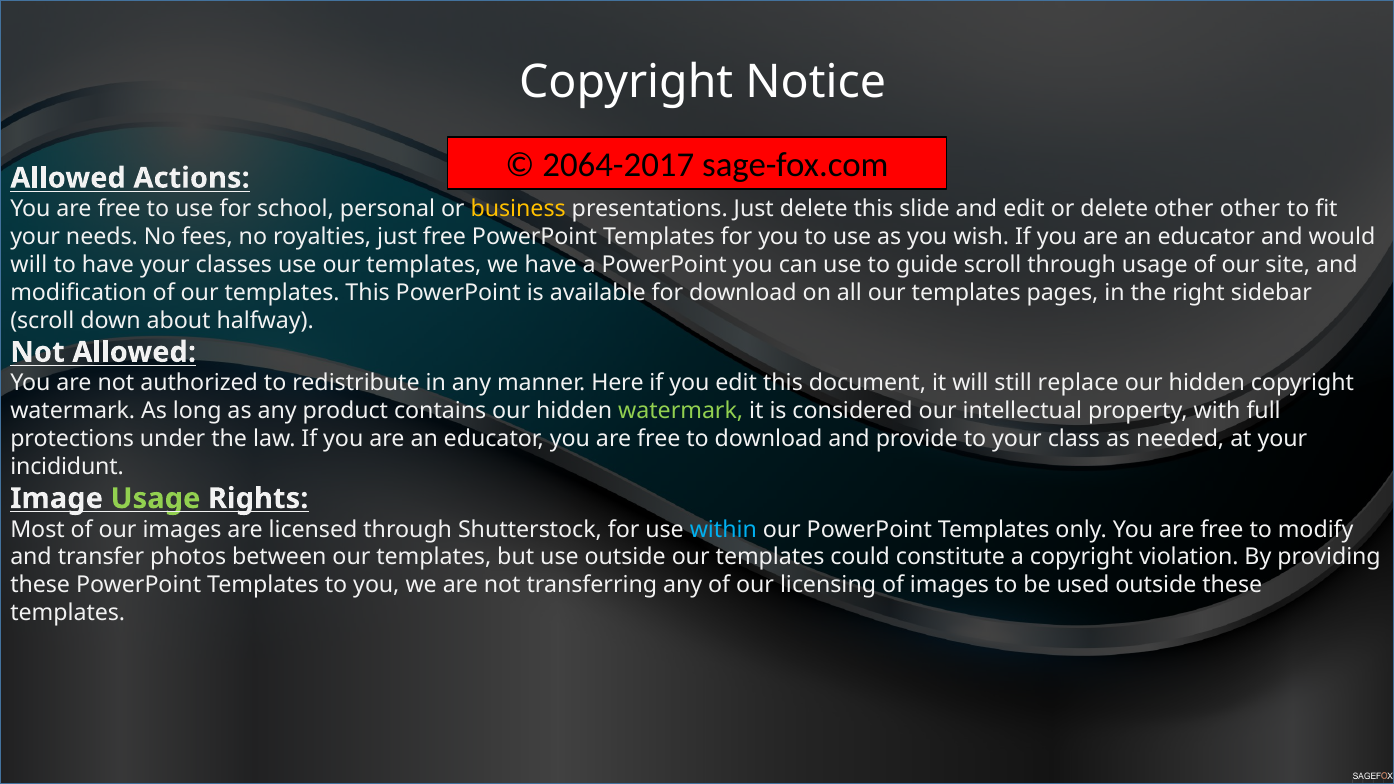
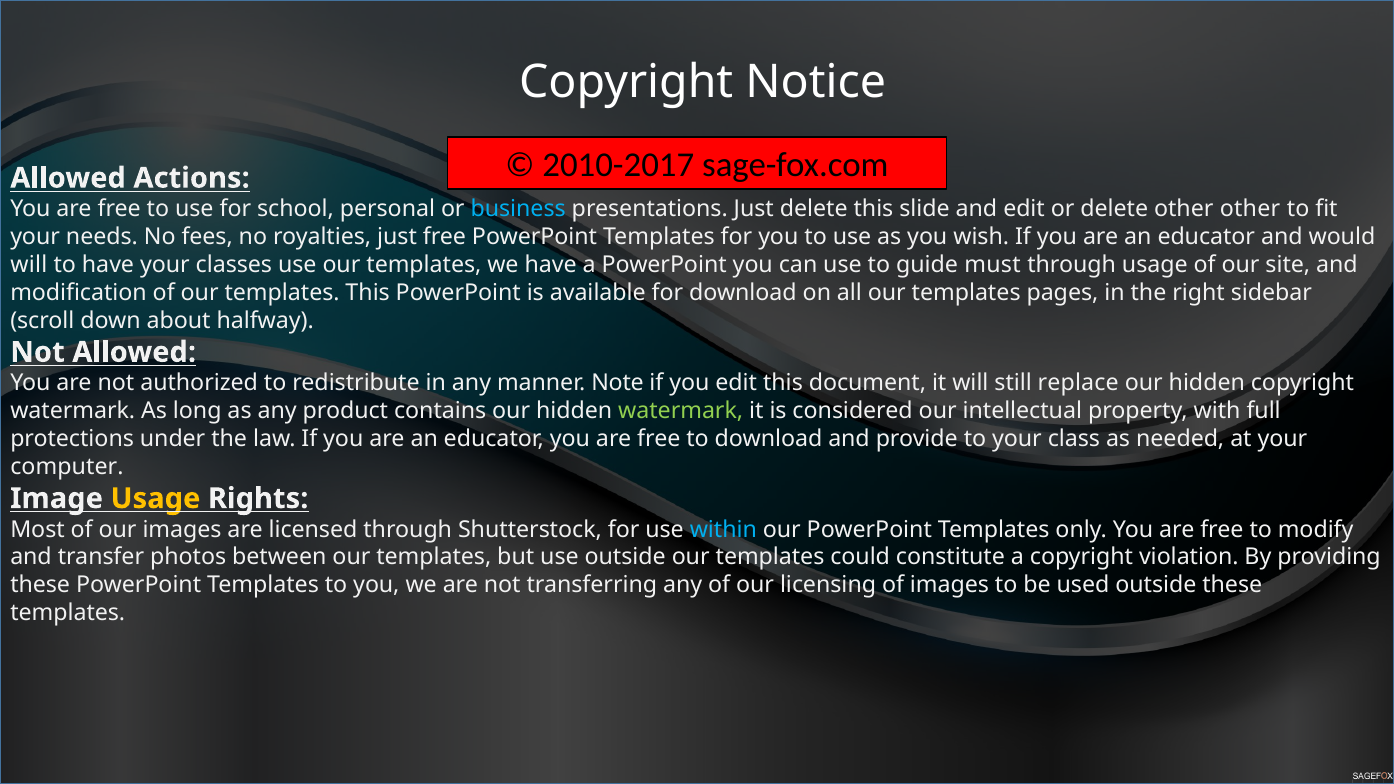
2064-2017: 2064-2017 -> 2010-2017
business colour: yellow -> light blue
guide scroll: scroll -> must
Here: Here -> Note
incididunt: incididunt -> computer
Usage at (155, 499) colour: light green -> yellow
